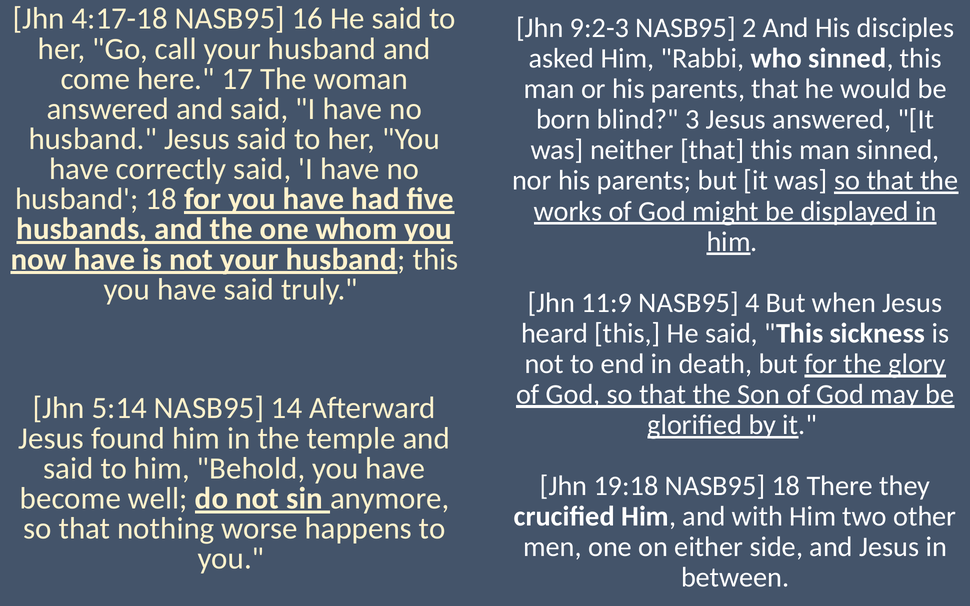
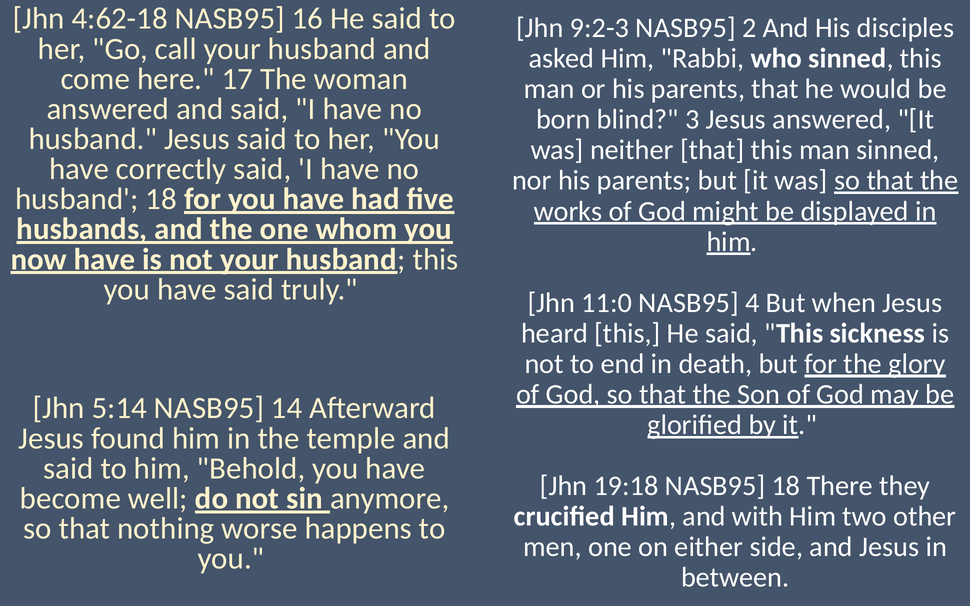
4:17-18: 4:17-18 -> 4:62-18
11:9: 11:9 -> 11:0
